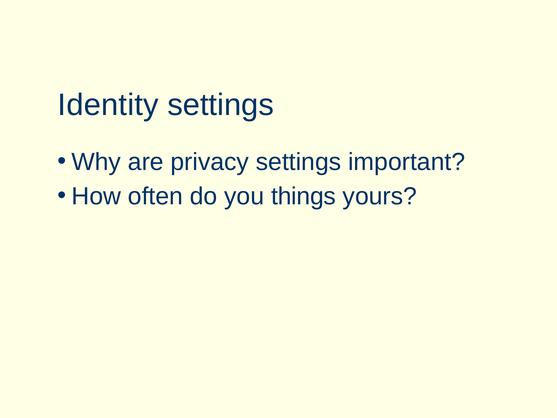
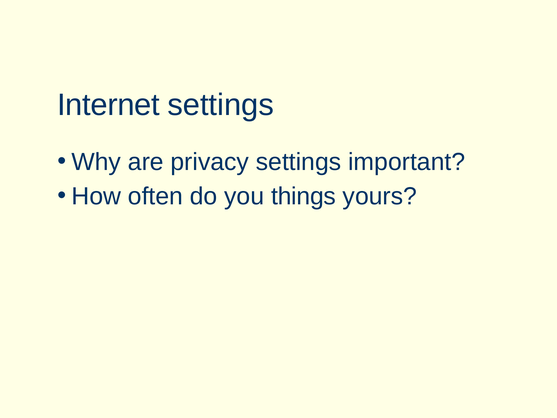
Identity: Identity -> Internet
